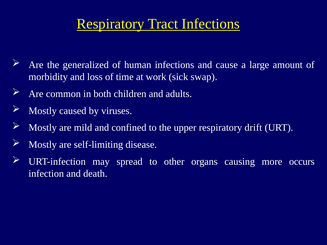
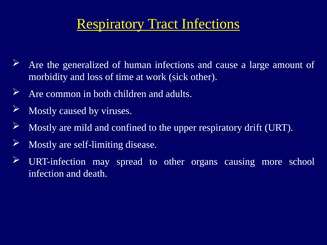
sick swap: swap -> other
occurs: occurs -> school
